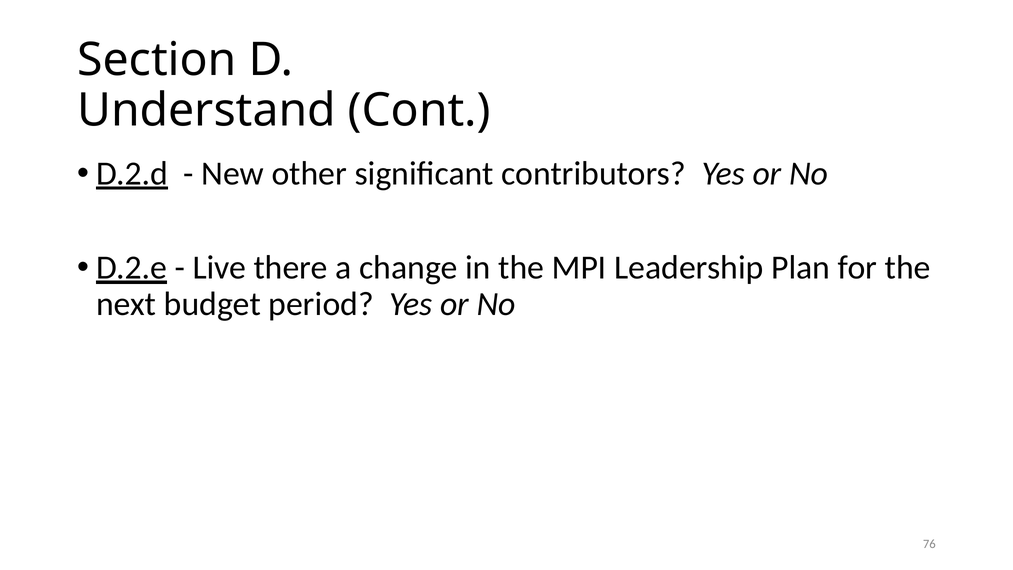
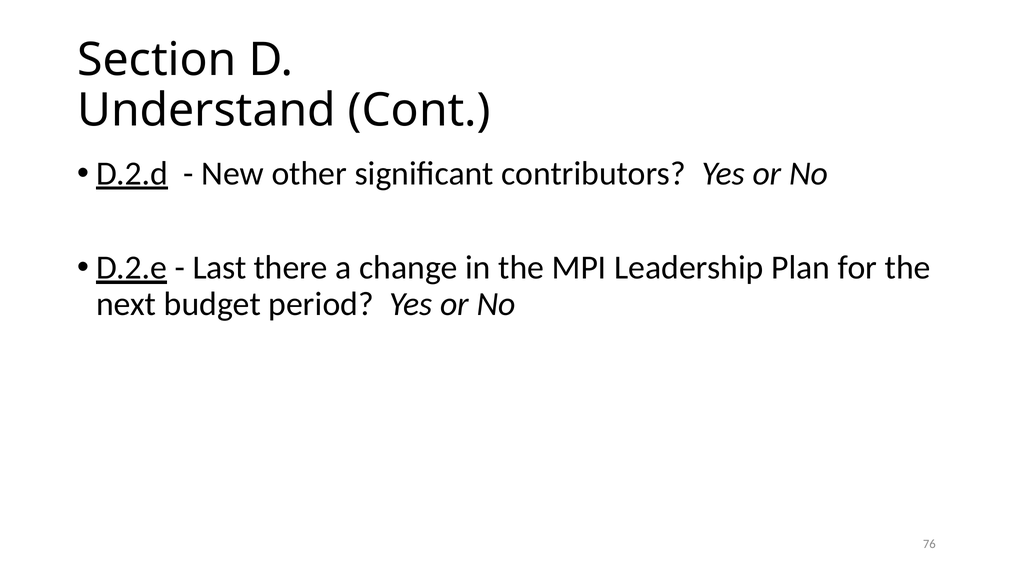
Live: Live -> Last
